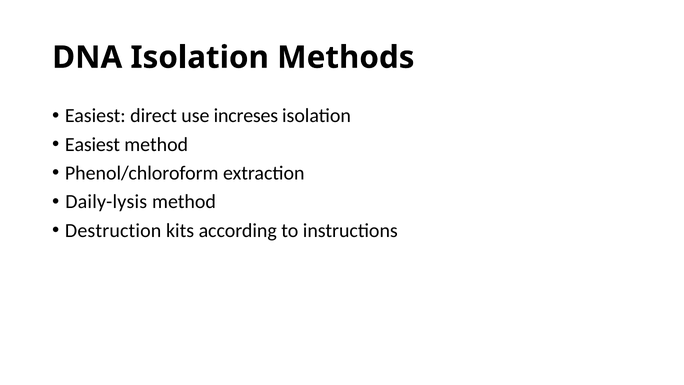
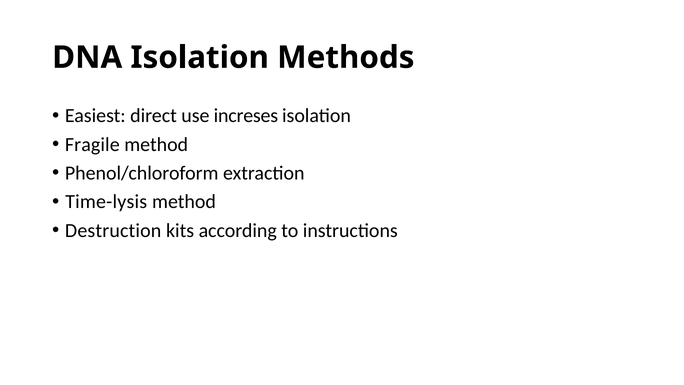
Easiest at (92, 144): Easiest -> Fragile
Daily-lysis: Daily-lysis -> Time-lysis
